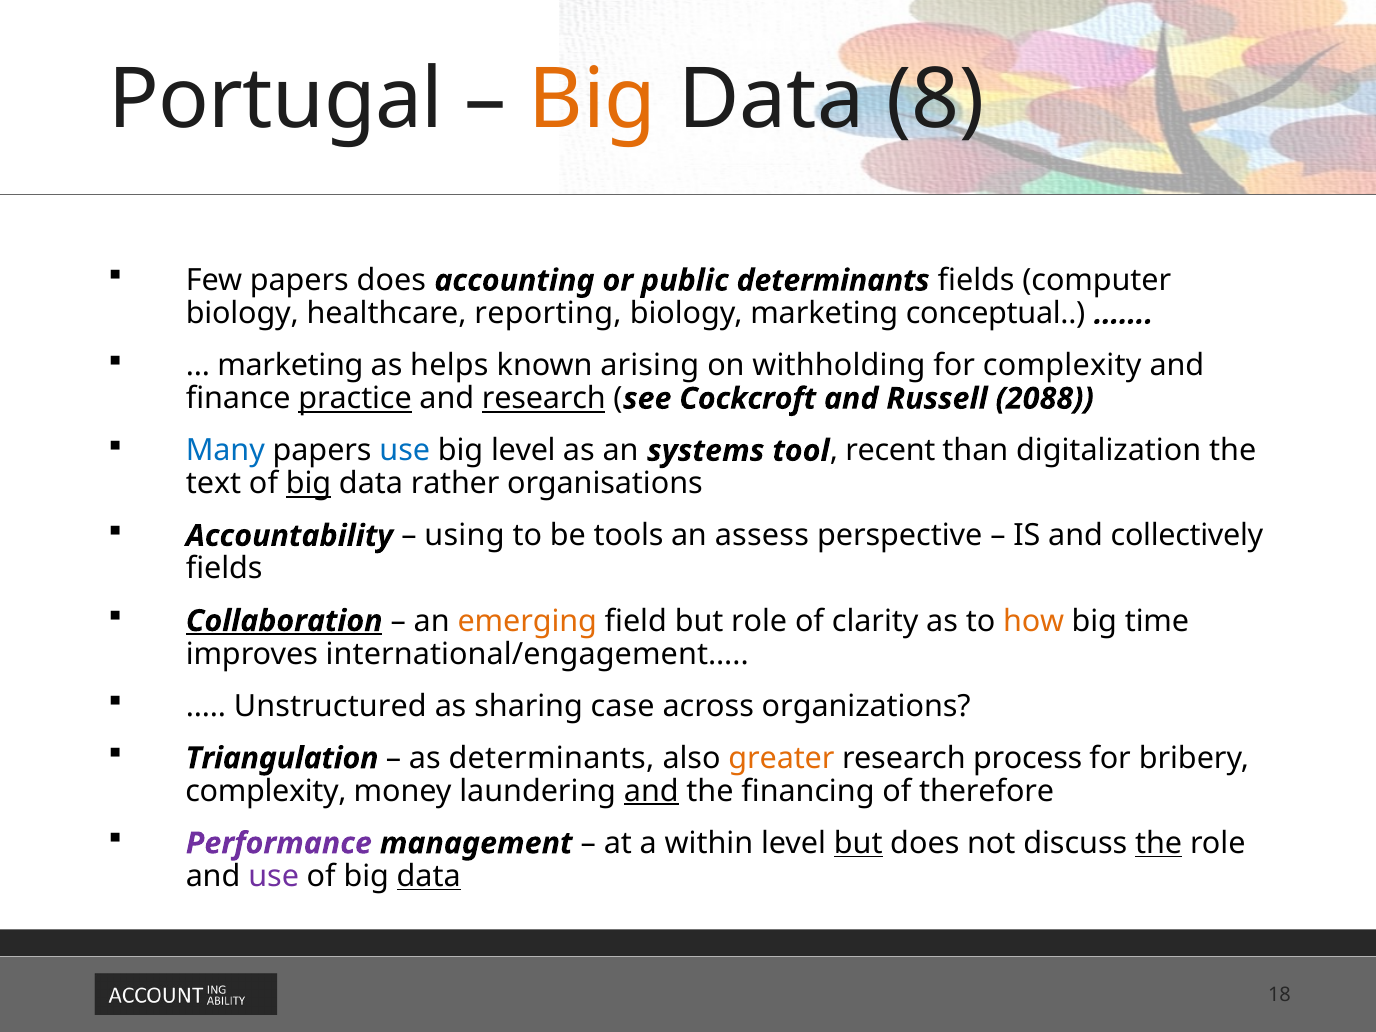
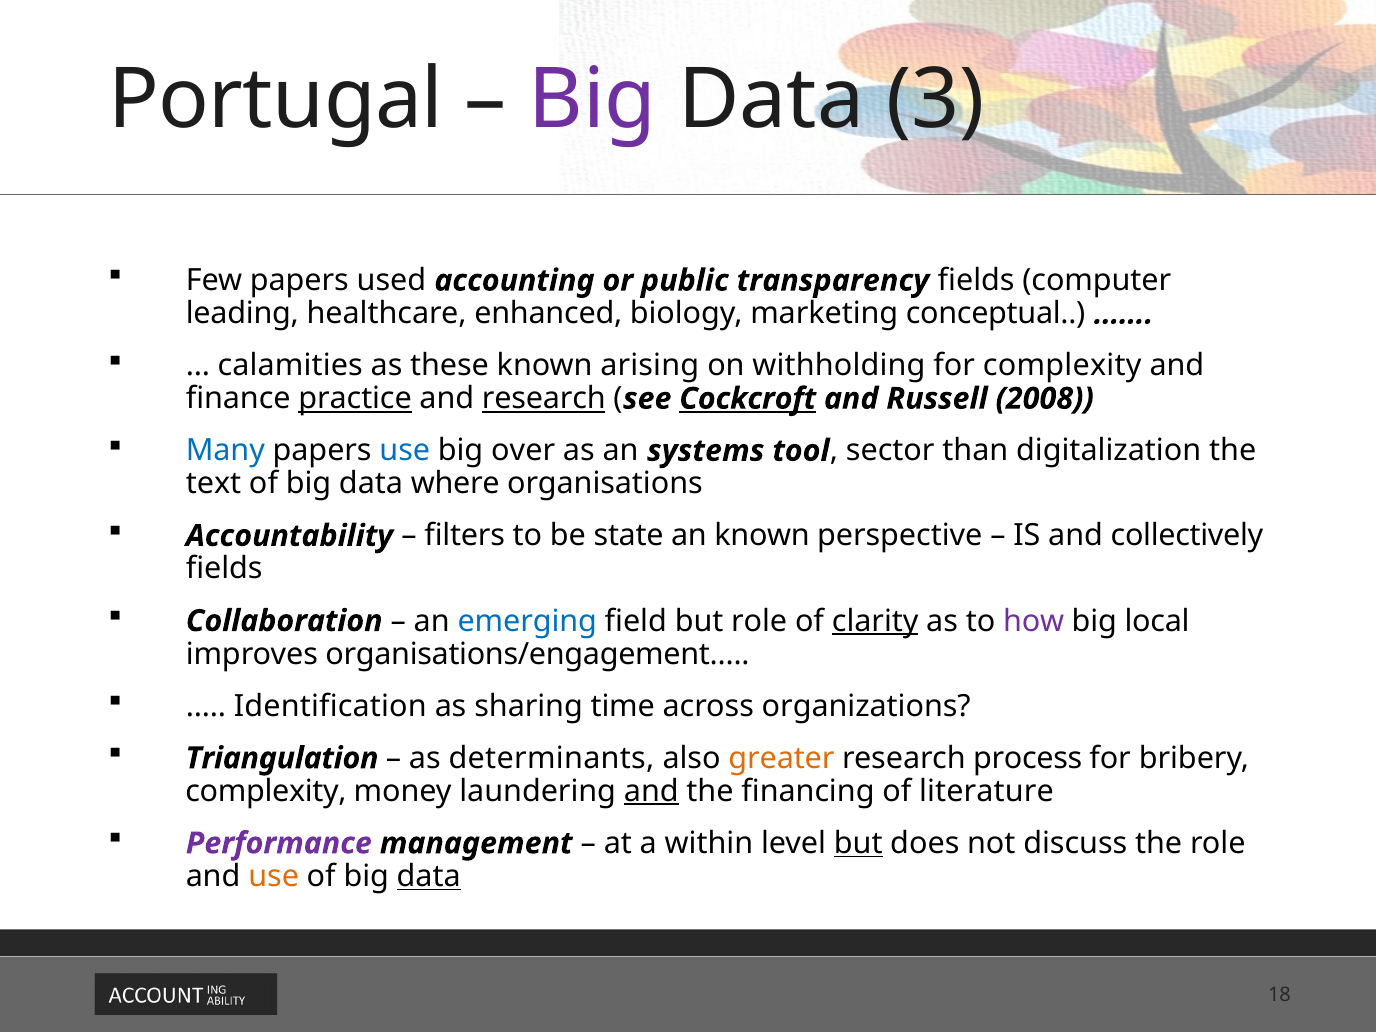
Big at (593, 100) colour: orange -> purple
8: 8 -> 3
papers does: does -> used
public determinants: determinants -> transparency
biology at (242, 314): biology -> leading
reporting: reporting -> enhanced
marketing at (290, 366): marketing -> calamities
helps: helps -> these
Cockcroft underline: none -> present
2088: 2088 -> 2008
big level: level -> over
recent: recent -> sector
big at (309, 484) underline: present -> none
rather: rather -> where
using: using -> filters
tools: tools -> state
an assess: assess -> known
Collaboration underline: present -> none
emerging colour: orange -> blue
clarity underline: none -> present
how colour: orange -> purple
time: time -> local
international/engagement…: international/engagement… -> organisations/engagement…
Unstructured: Unstructured -> Identification
case: case -> time
therefore: therefore -> literature
the at (1159, 843) underline: present -> none
use at (274, 876) colour: purple -> orange
